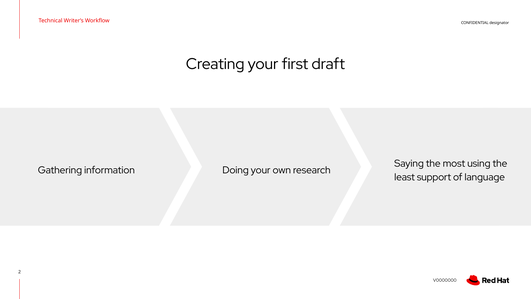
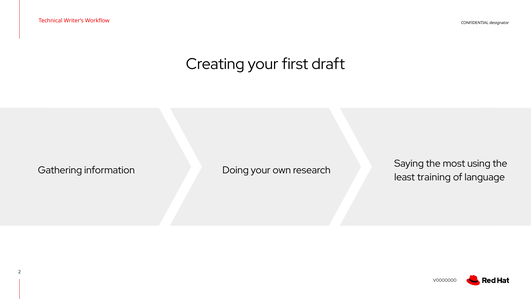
support: support -> training
